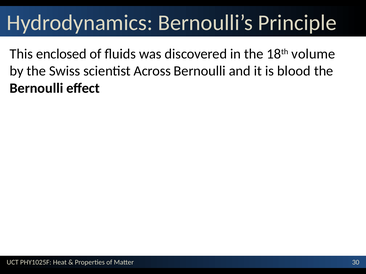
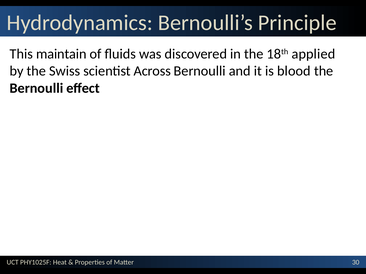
enclosed: enclosed -> maintain
volume: volume -> applied
